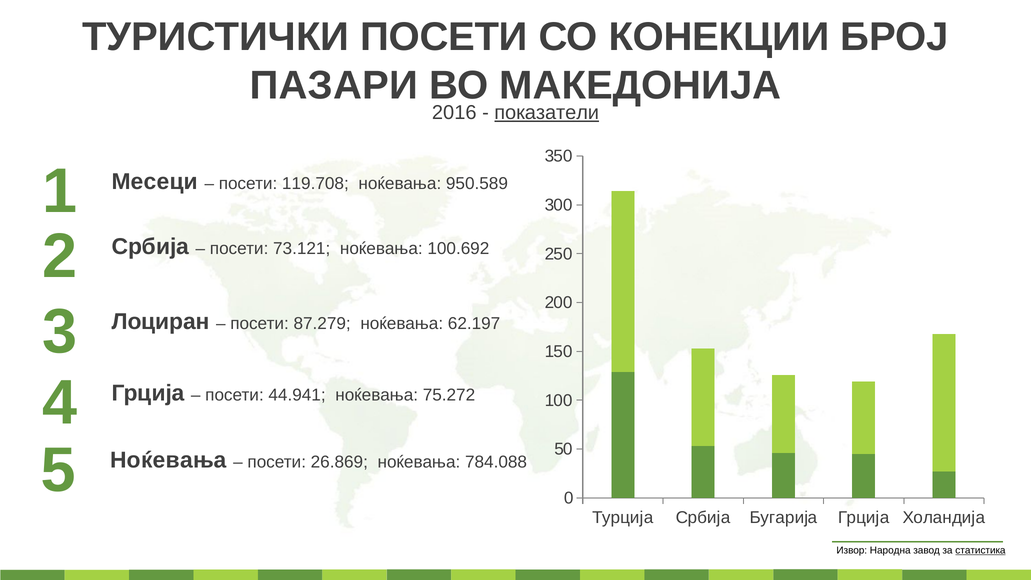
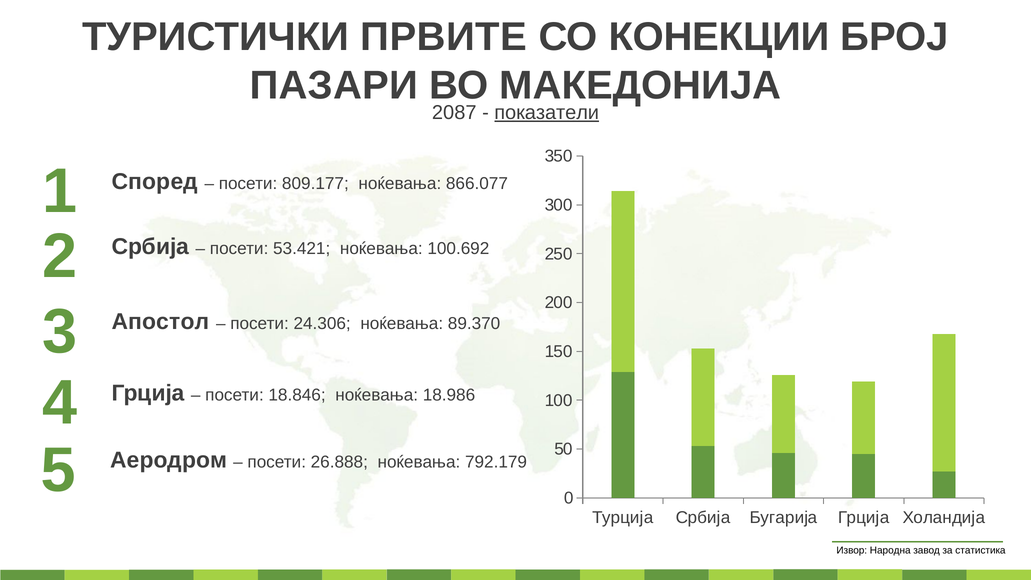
ТУРИСТИЧКИ ПОСЕТИ: ПОСЕТИ -> ПРВИТЕ
2016: 2016 -> 2087
Месеци: Месеци -> Според
119.708: 119.708 -> 809.177
950.589: 950.589 -> 866.077
73.121: 73.121 -> 53.421
Лоциран: Лоциран -> Апостол
87.279: 87.279 -> 24.306
62.197: 62.197 -> 89.370
44.941: 44.941 -> 18.846
75.272: 75.272 -> 18.986
5 Ноќевања: Ноќевања -> Аеродром
26.869: 26.869 -> 26.888
784.088: 784.088 -> 792.179
статистика underline: present -> none
